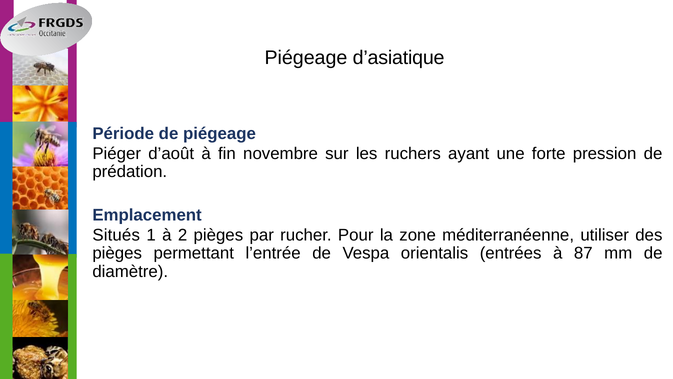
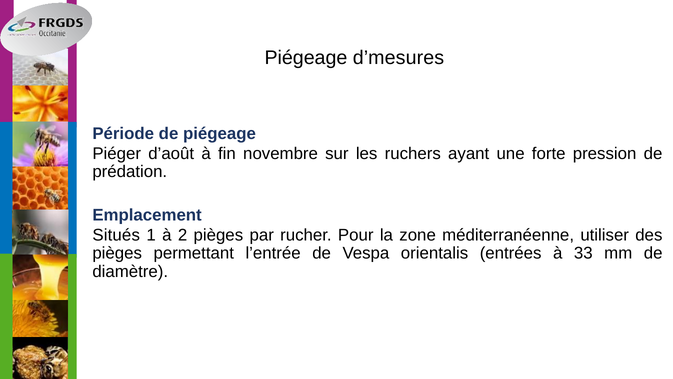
d’asiatique: d’asiatique -> d’mesures
87: 87 -> 33
